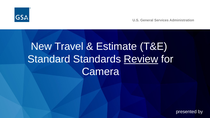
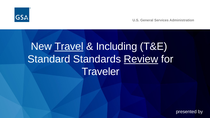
Travel underline: none -> present
Estimate: Estimate -> Including
Camera: Camera -> Traveler
